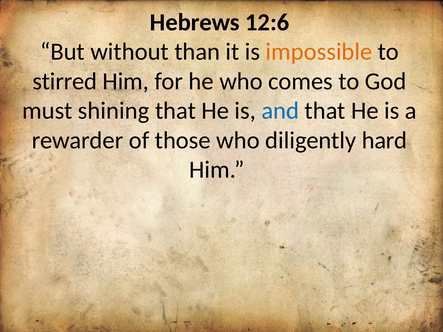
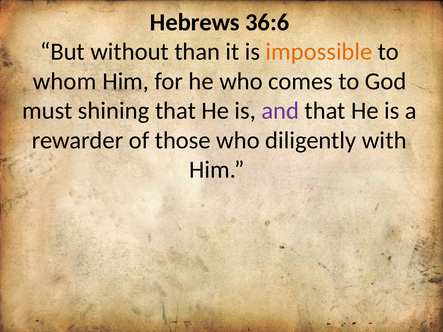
12:6: 12:6 -> 36:6
stirred: stirred -> whom
and colour: blue -> purple
hard: hard -> with
